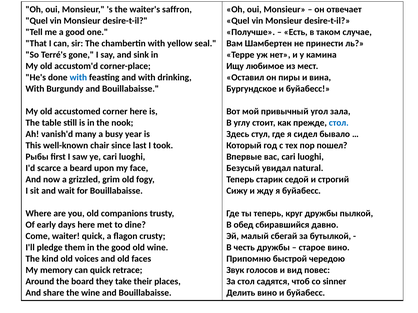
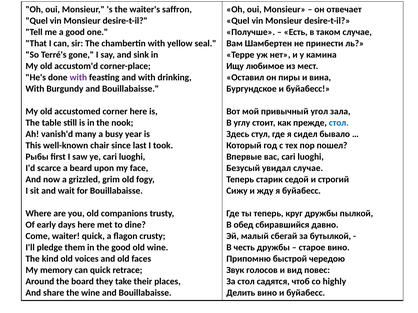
with at (78, 78) colour: blue -> purple
увидал natural: natural -> случае
sinner: sinner -> highly
